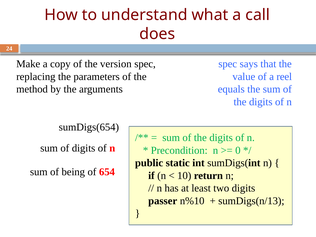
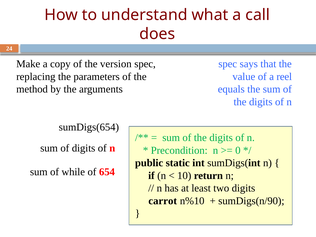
being: being -> while
passer: passer -> carrot
sumDigs(n/13: sumDigs(n/13 -> sumDigs(n/90
